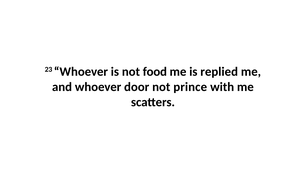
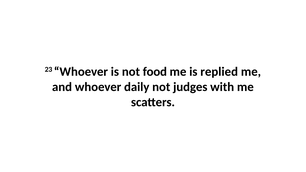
door: door -> daily
prince: prince -> judges
